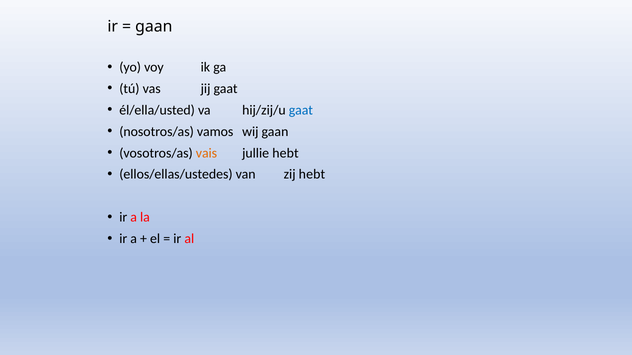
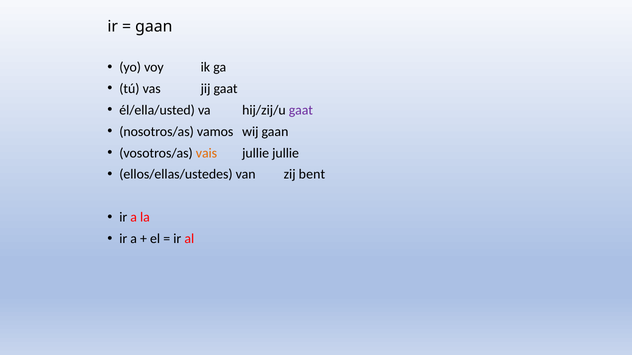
gaat at (301, 110) colour: blue -> purple
jullie hebt: hebt -> jullie
zij hebt: hebt -> bent
